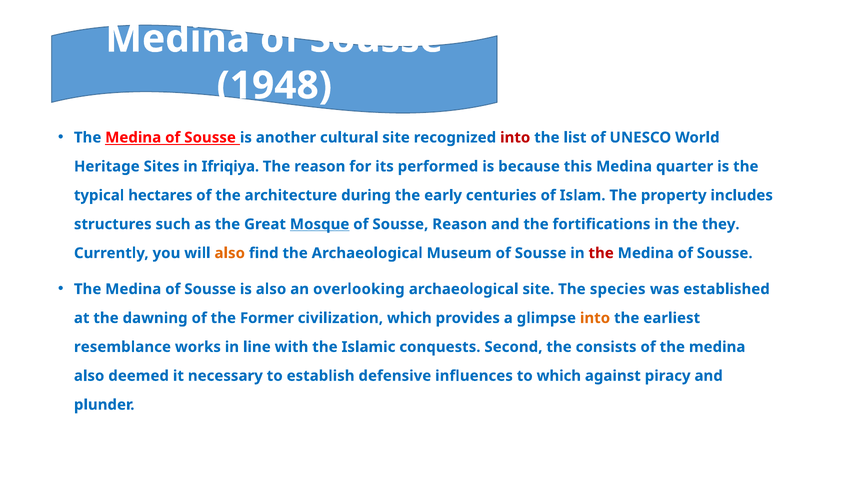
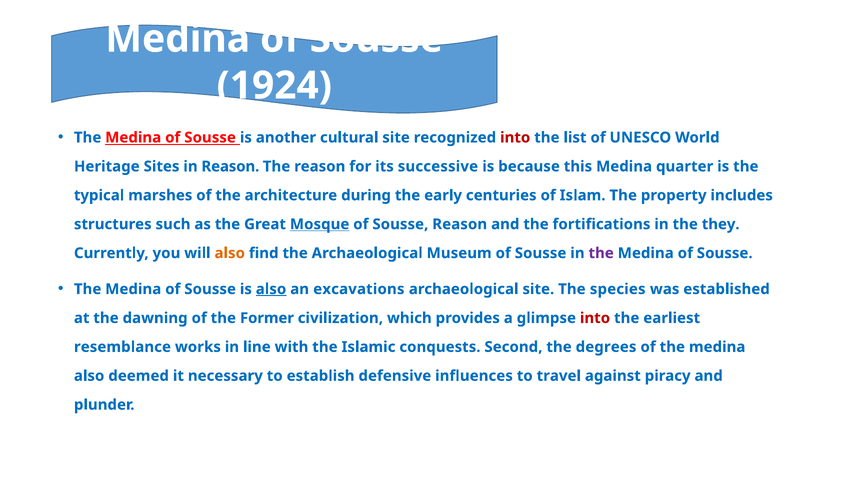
1948: 1948 -> 1924
in Ifriqiya: Ifriqiya -> Reason
performed: performed -> successive
hectares: hectares -> marshes
the at (601, 253) colour: red -> purple
also at (271, 289) underline: none -> present
overlooking: overlooking -> excavations
into at (595, 318) colour: orange -> red
consists: consists -> degrees
to which: which -> travel
